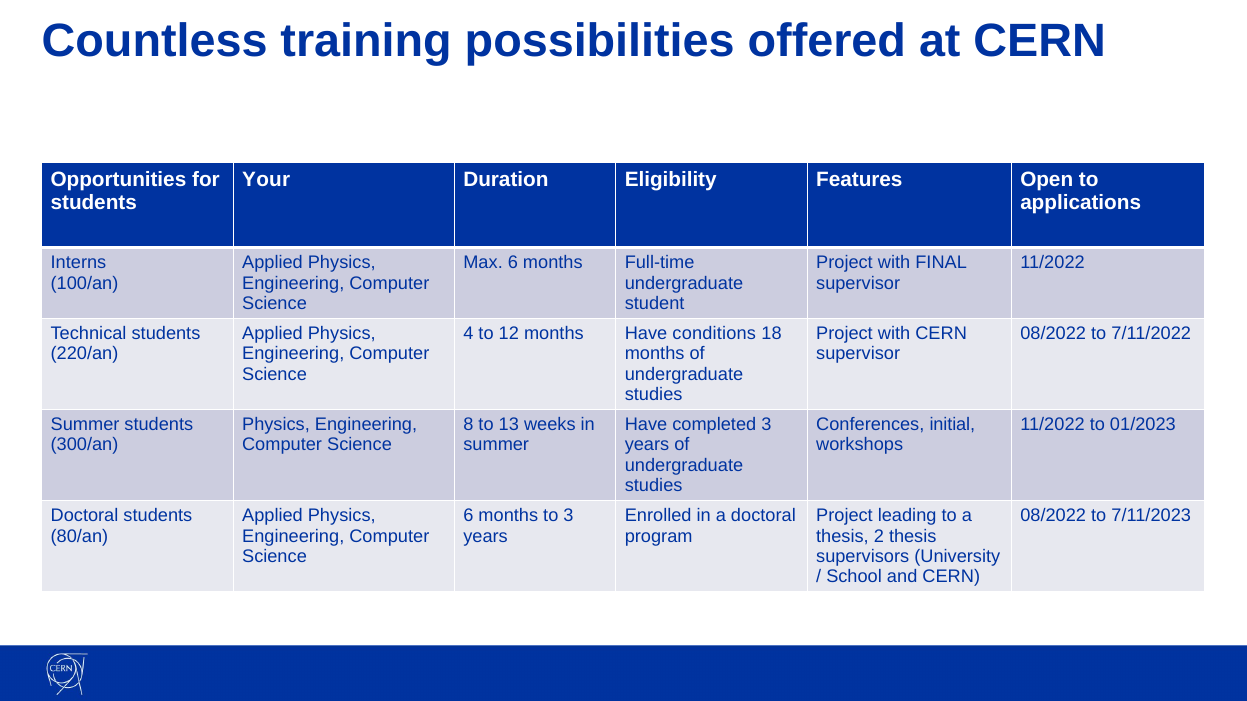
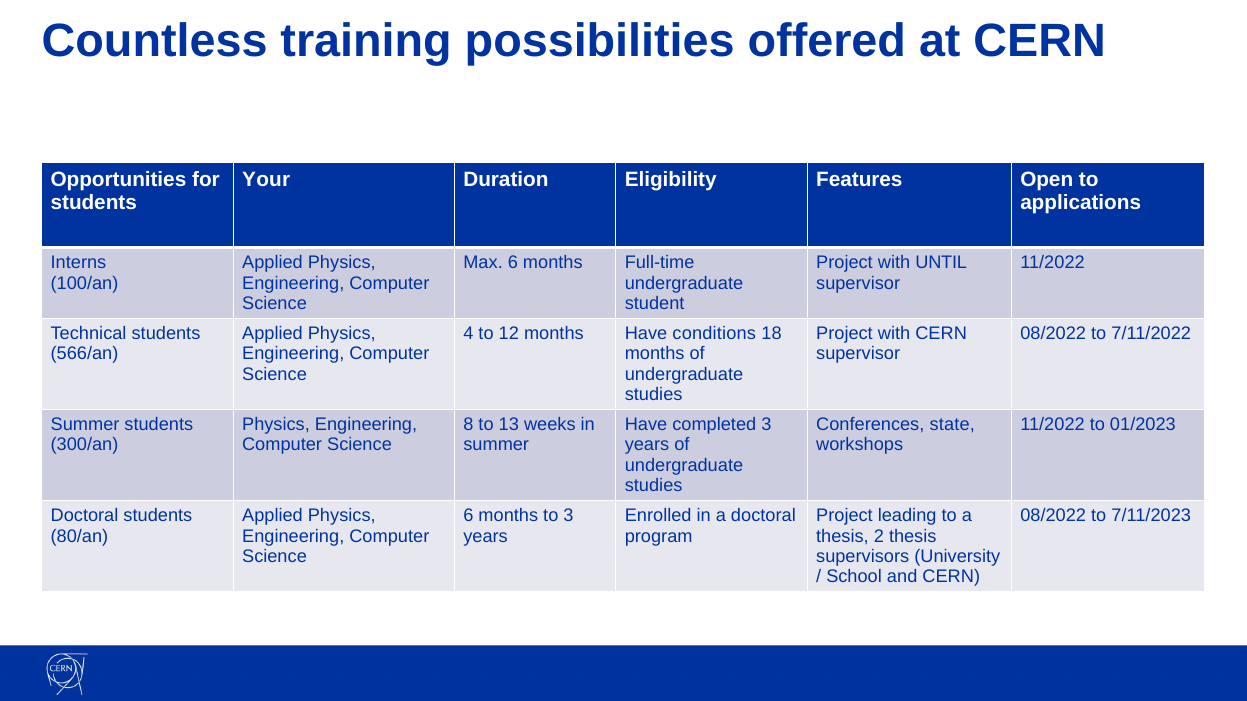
FINAL: FINAL -> UNTIL
220/an: 220/an -> 566/an
initial: initial -> state
